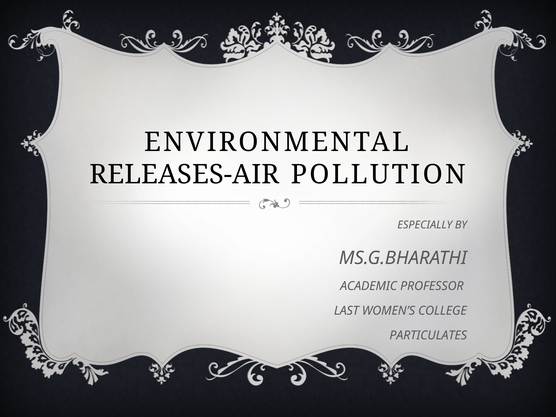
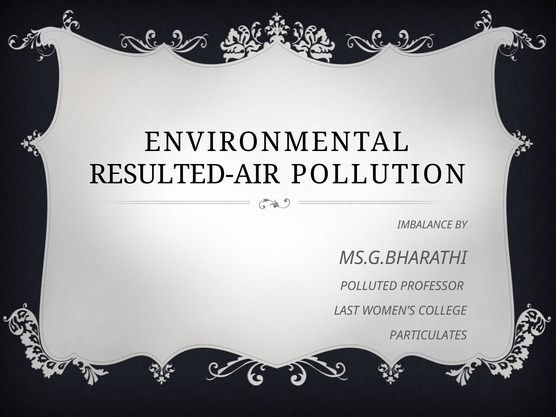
RELEASES-AIR: RELEASES-AIR -> RESULTED-AIR
ESPECIALLY: ESPECIALLY -> IMBALANCE
ACADEMIC: ACADEMIC -> POLLUTED
